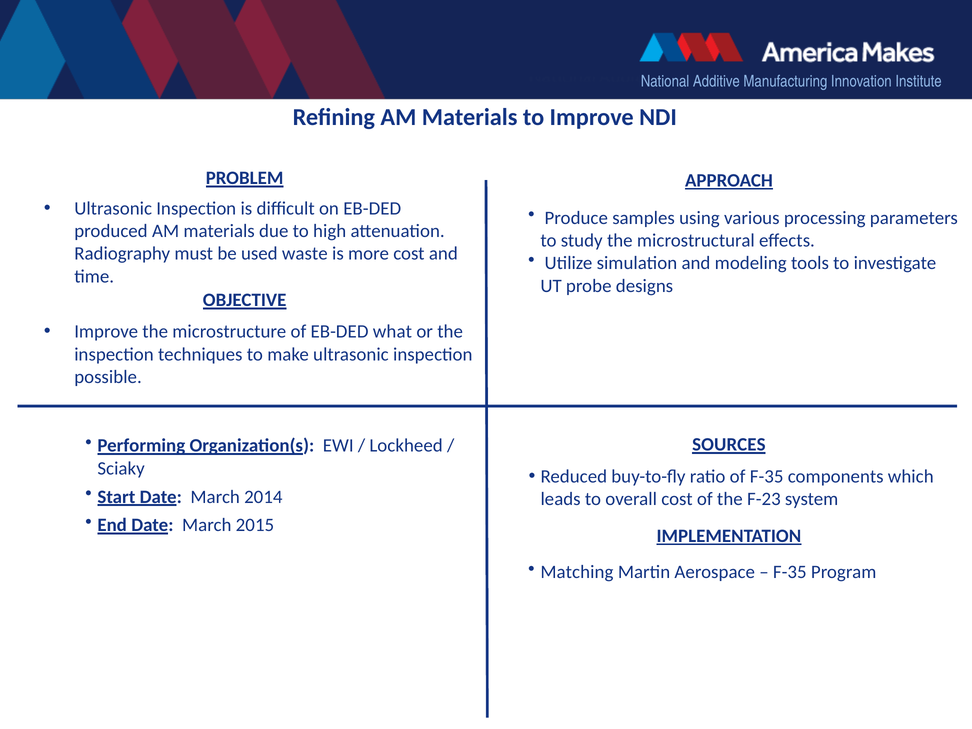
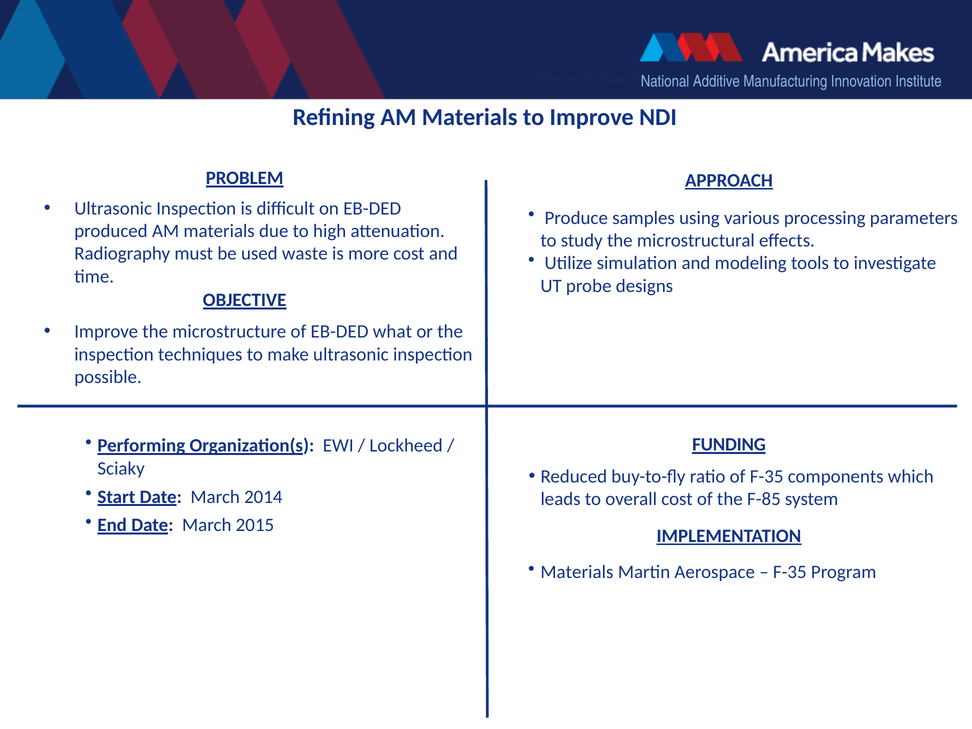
SOURCES: SOURCES -> FUNDING
F-23: F-23 -> F-85
Matching at (577, 572): Matching -> Materials
